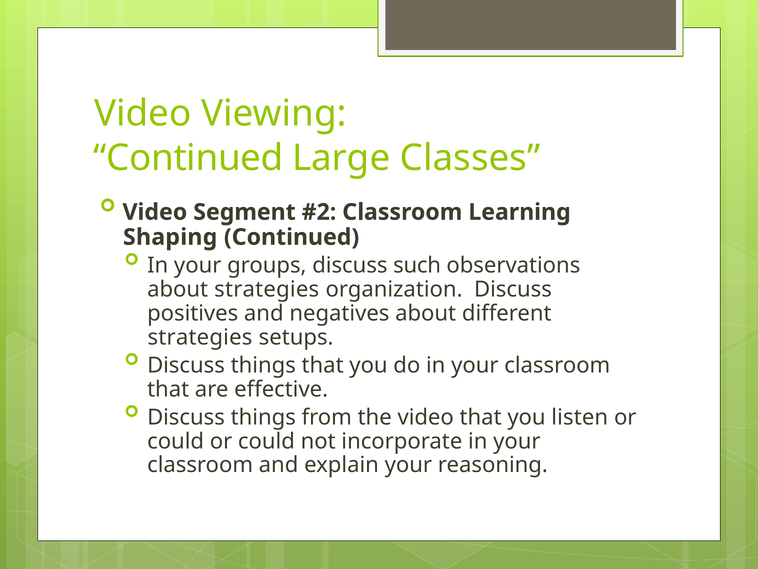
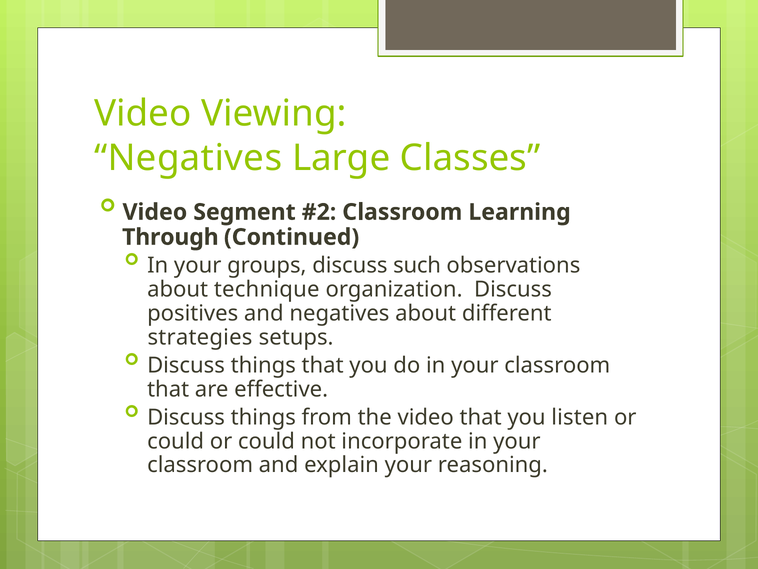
Continued at (188, 158): Continued -> Negatives
Shaping: Shaping -> Through
about strategies: strategies -> technique
